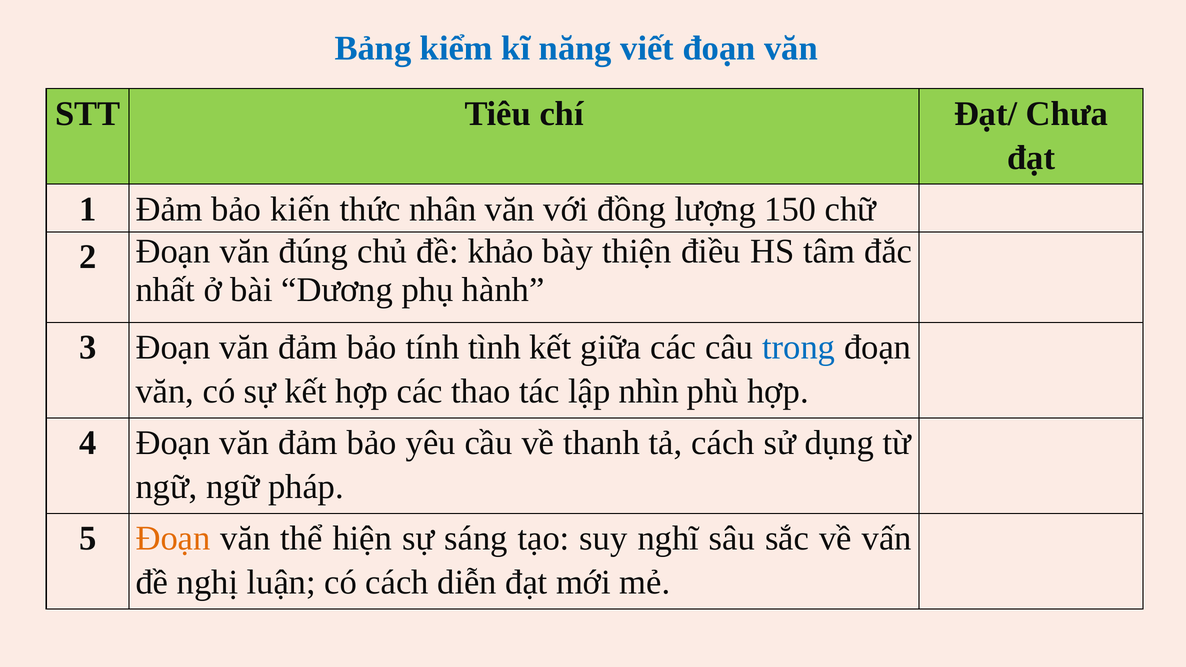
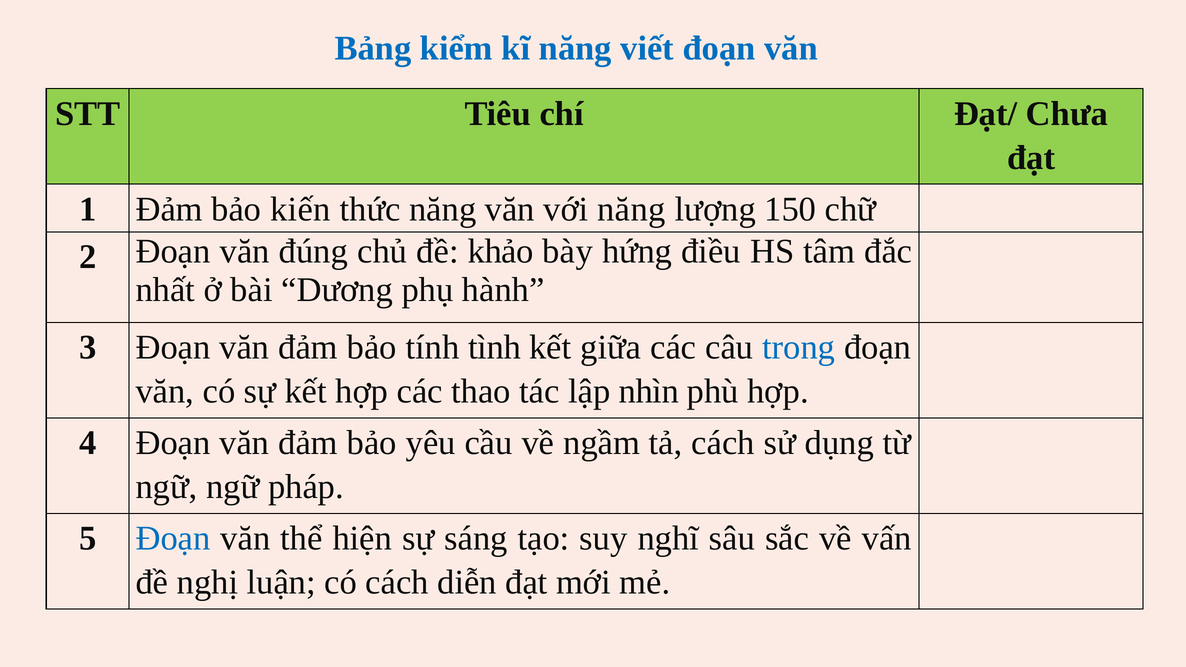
thức nhân: nhân -> năng
với đồng: đồng -> năng
thiện: thiện -> hứng
thanh: thanh -> ngầm
Đoạn at (173, 539) colour: orange -> blue
